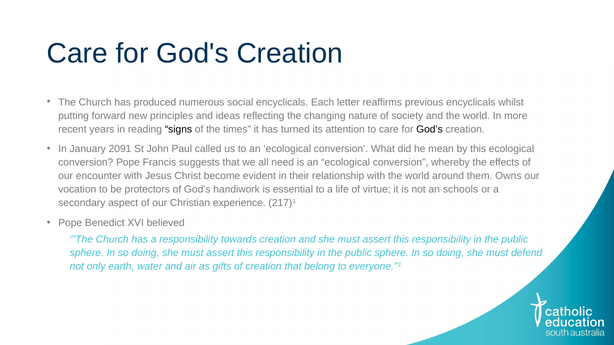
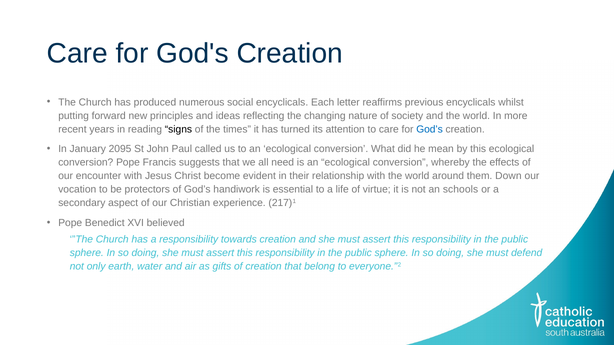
God’s at (430, 129) colour: black -> blue
2091: 2091 -> 2095
Owns: Owns -> Down
